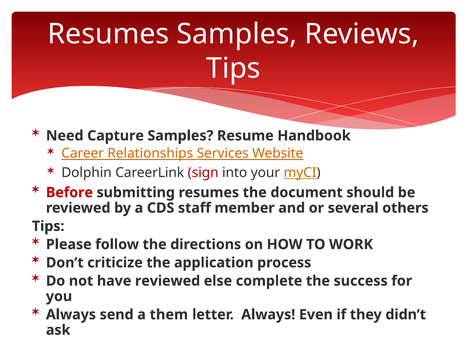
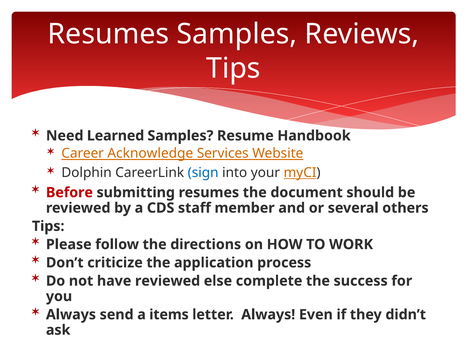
Capture: Capture -> Learned
Relationships: Relationships -> Acknowledge
sign colour: red -> blue
them: them -> items
